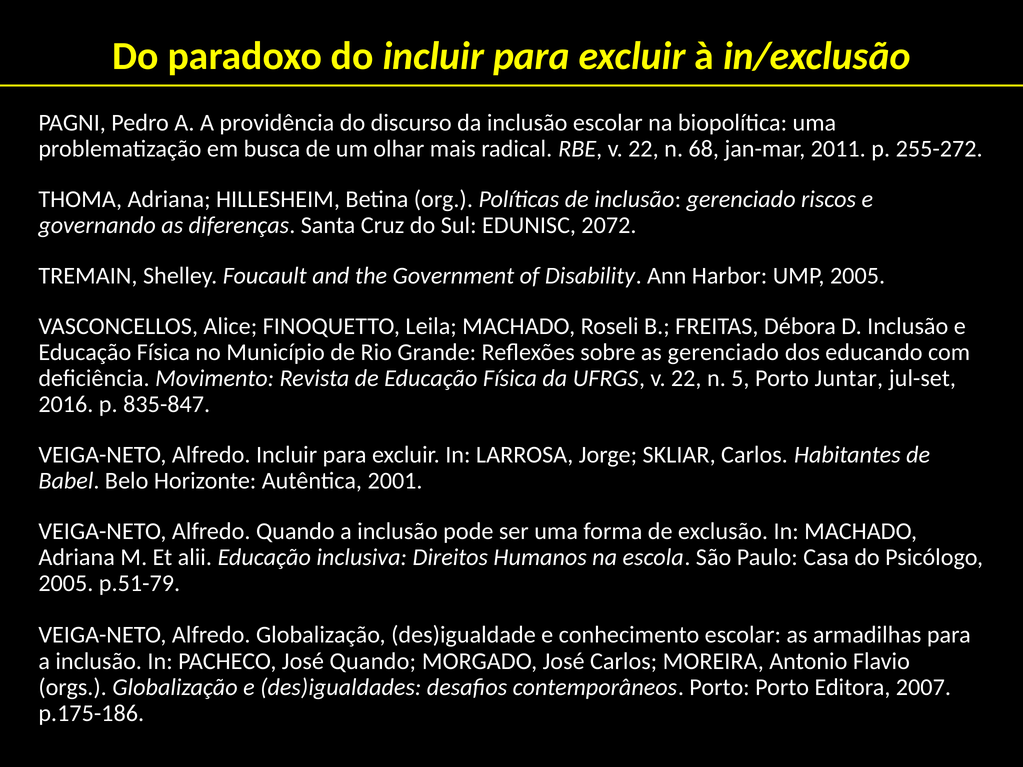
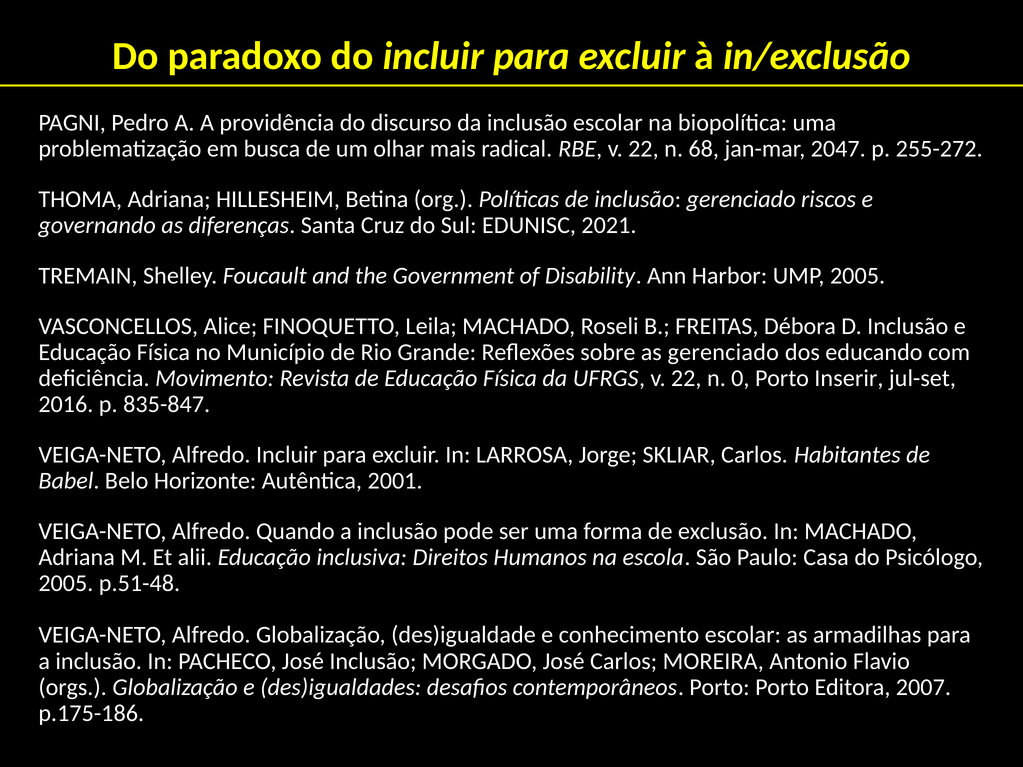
2011: 2011 -> 2047
2072: 2072 -> 2021
5: 5 -> 0
Juntar: Juntar -> Inserir
p.51-79: p.51-79 -> p.51-48
José Quando: Quando -> Inclusão
